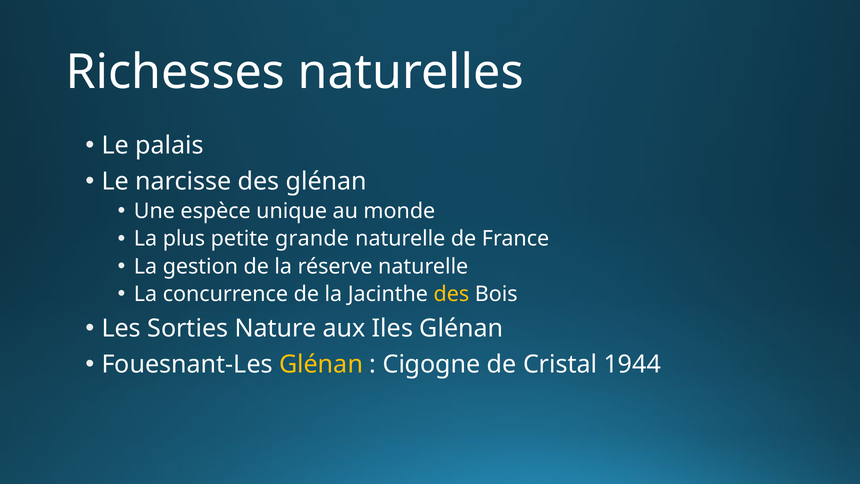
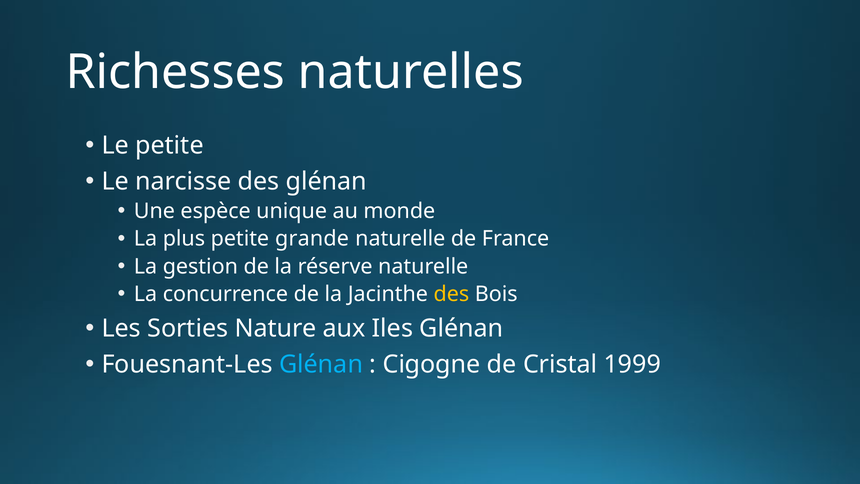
Le palais: palais -> petite
Glénan at (321, 364) colour: yellow -> light blue
1944: 1944 -> 1999
